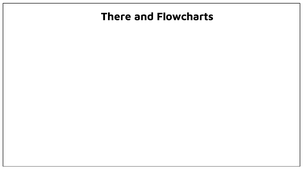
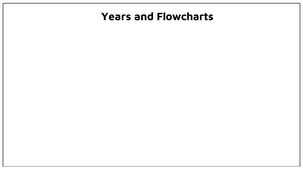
There: There -> Years
